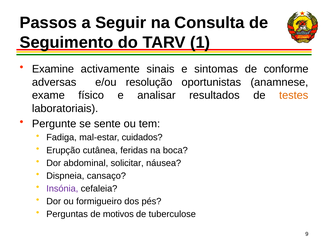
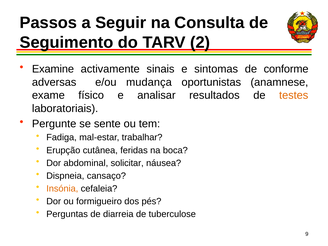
1: 1 -> 2
resolução: resolução -> mudança
cuidados: cuidados -> trabalhar
Insónia colour: purple -> orange
motivos: motivos -> diarreia
